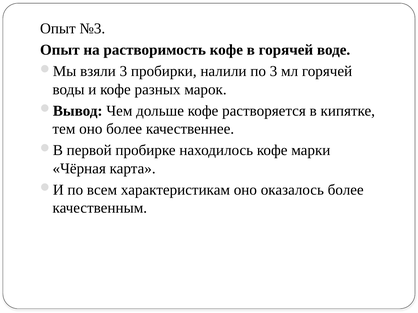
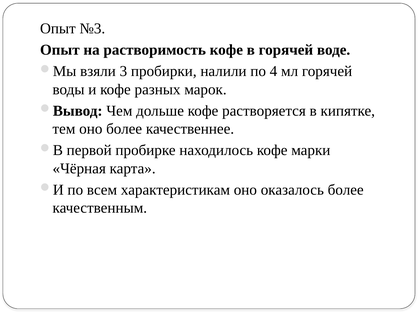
по 3: 3 -> 4
